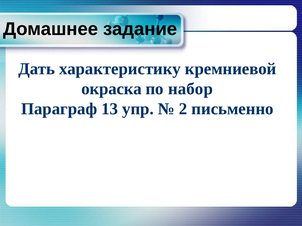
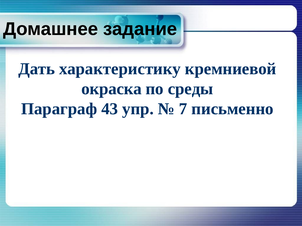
набор: набор -> среды
13: 13 -> 43
2: 2 -> 7
